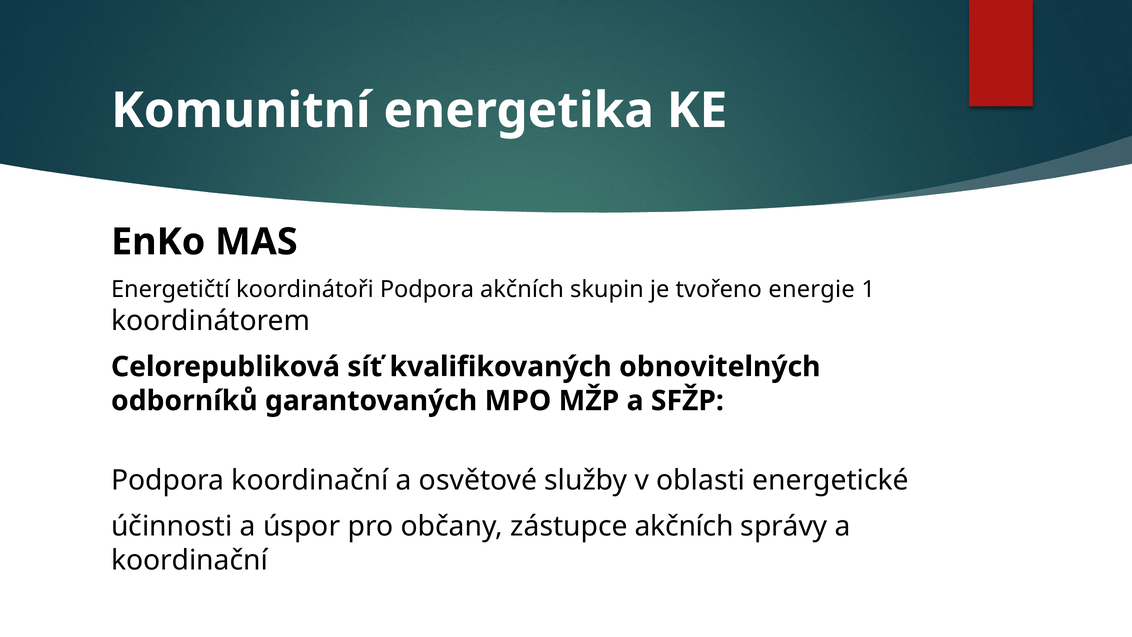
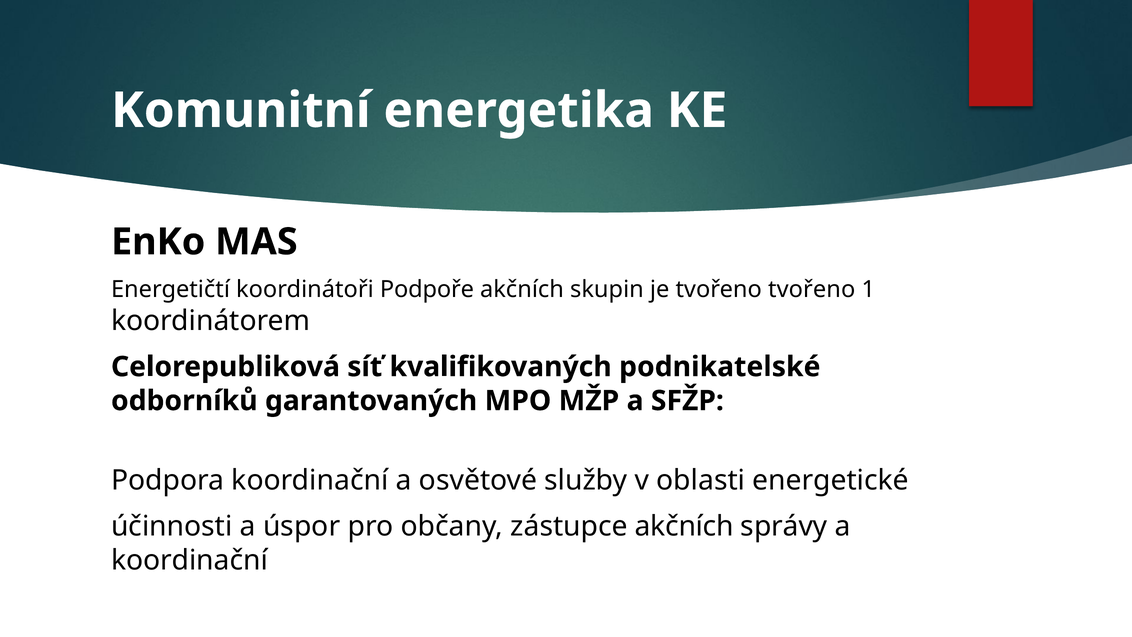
koordinátoři Podpora: Podpora -> Podpoře
tvořeno energie: energie -> tvořeno
obnovitelných: obnovitelných -> podnikatelské
